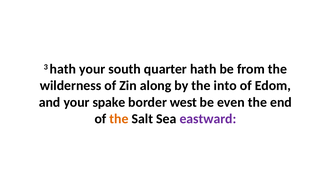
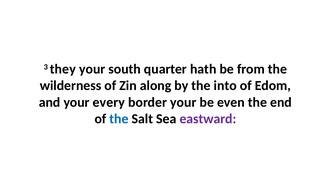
3 hath: hath -> they
spake: spake -> every
border west: west -> your
the at (119, 119) colour: orange -> blue
